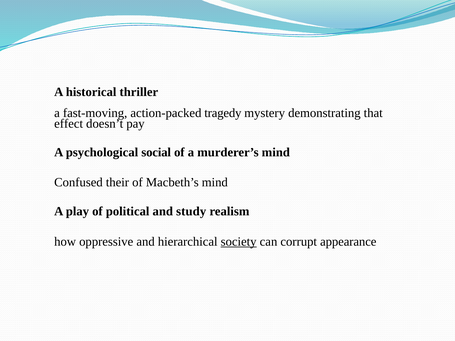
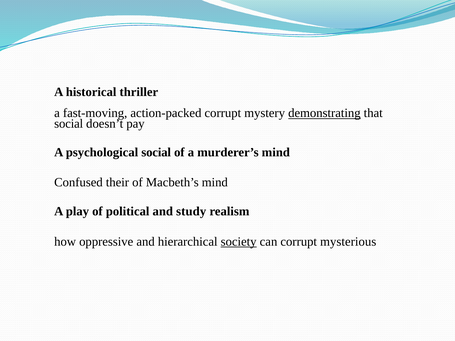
action-packed tragedy: tragedy -> corrupt
demonstrating underline: none -> present
effect at (69, 124): effect -> social
appearance: appearance -> mysterious
